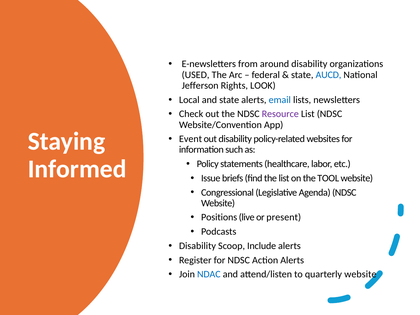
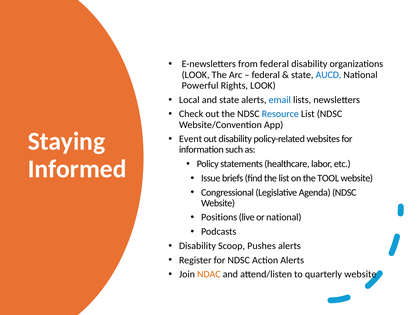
from around: around -> federal
USED at (196, 75): USED -> LOOK
Jefferson: Jefferson -> Powerful
Resource colour: purple -> blue
or present: present -> national
Include: Include -> Pushes
NDAC colour: blue -> orange
